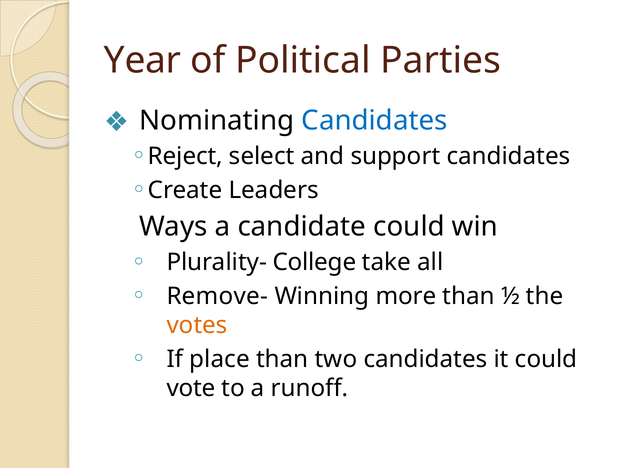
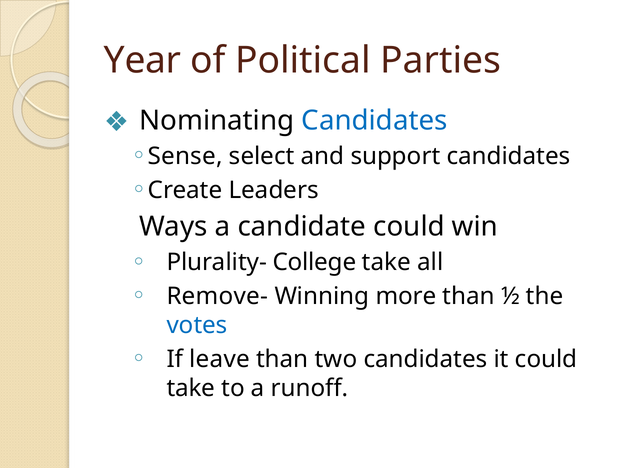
Reject: Reject -> Sense
votes colour: orange -> blue
place: place -> leave
vote at (191, 388): vote -> take
